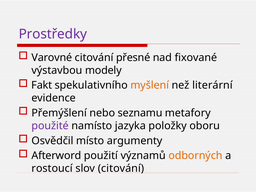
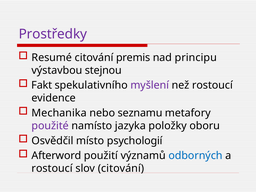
Varovné: Varovné -> Resumé
přesné: přesné -> premis
fixované: fixované -> principu
modely: modely -> stejnou
myšlení colour: orange -> purple
než literární: literární -> rostoucí
Přemýšlení: Přemýšlení -> Mechanika
argumenty: argumenty -> psychologií
odborných colour: orange -> blue
